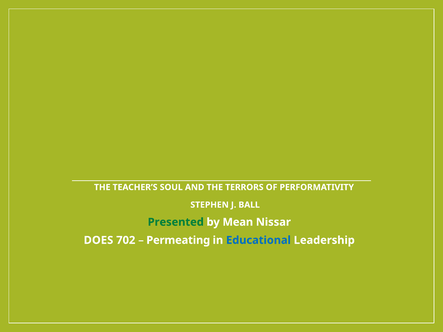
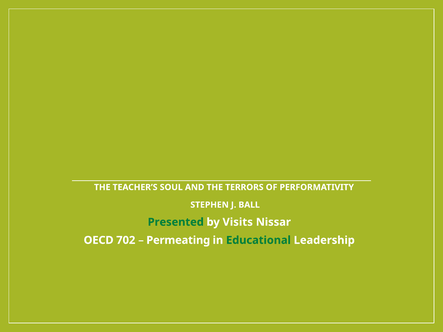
Mean: Mean -> Visits
DOES: DOES -> OECD
Educational colour: blue -> green
